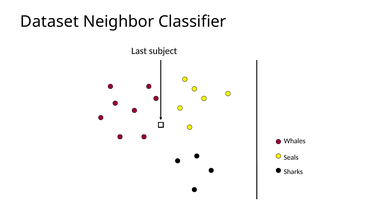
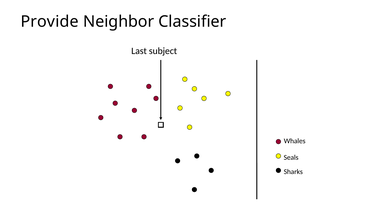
Dataset: Dataset -> Provide
